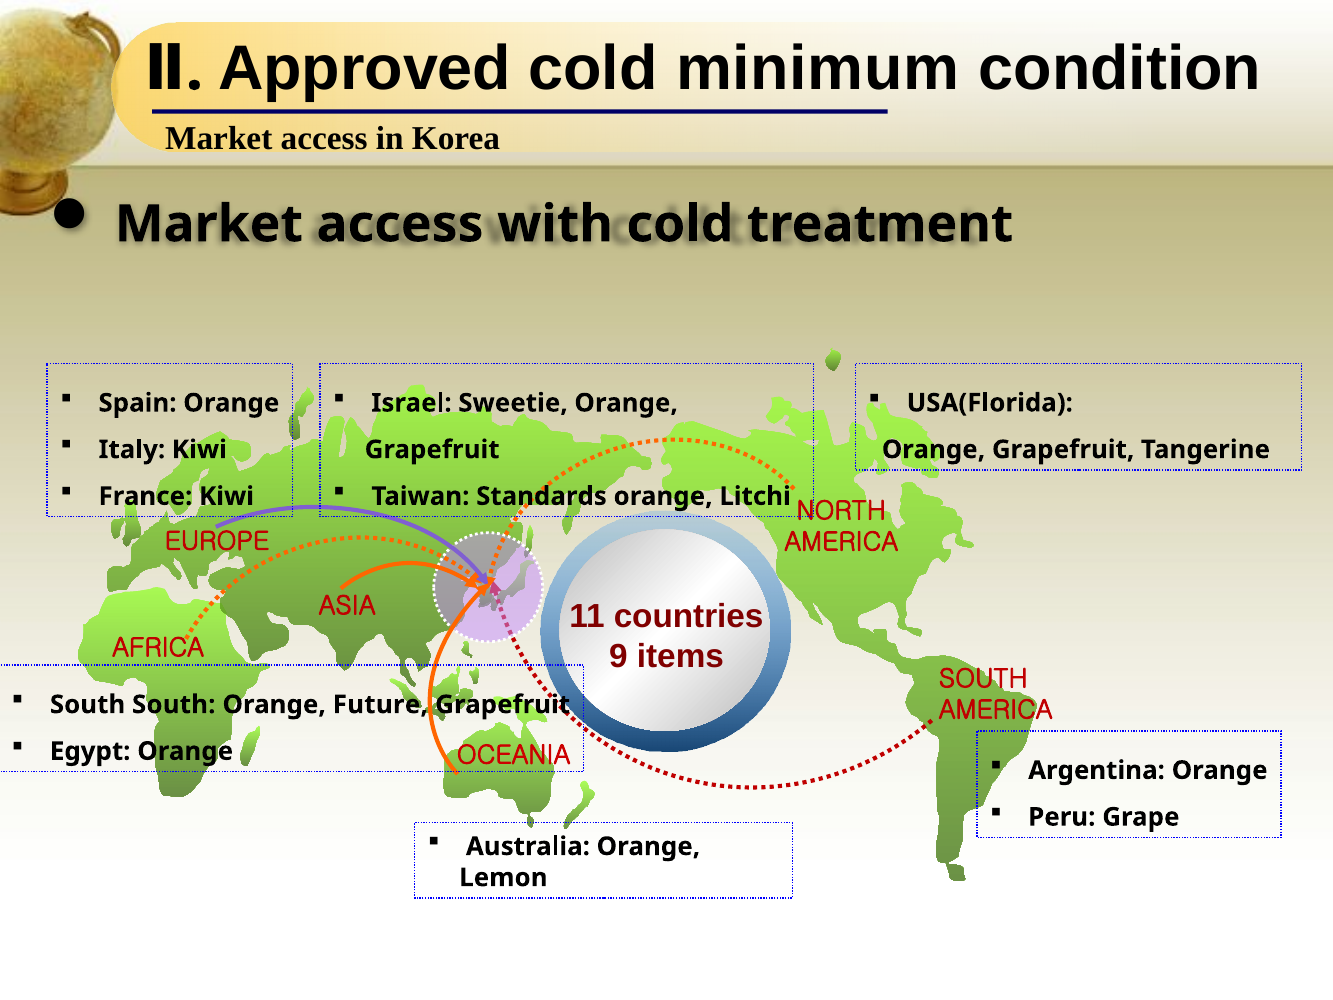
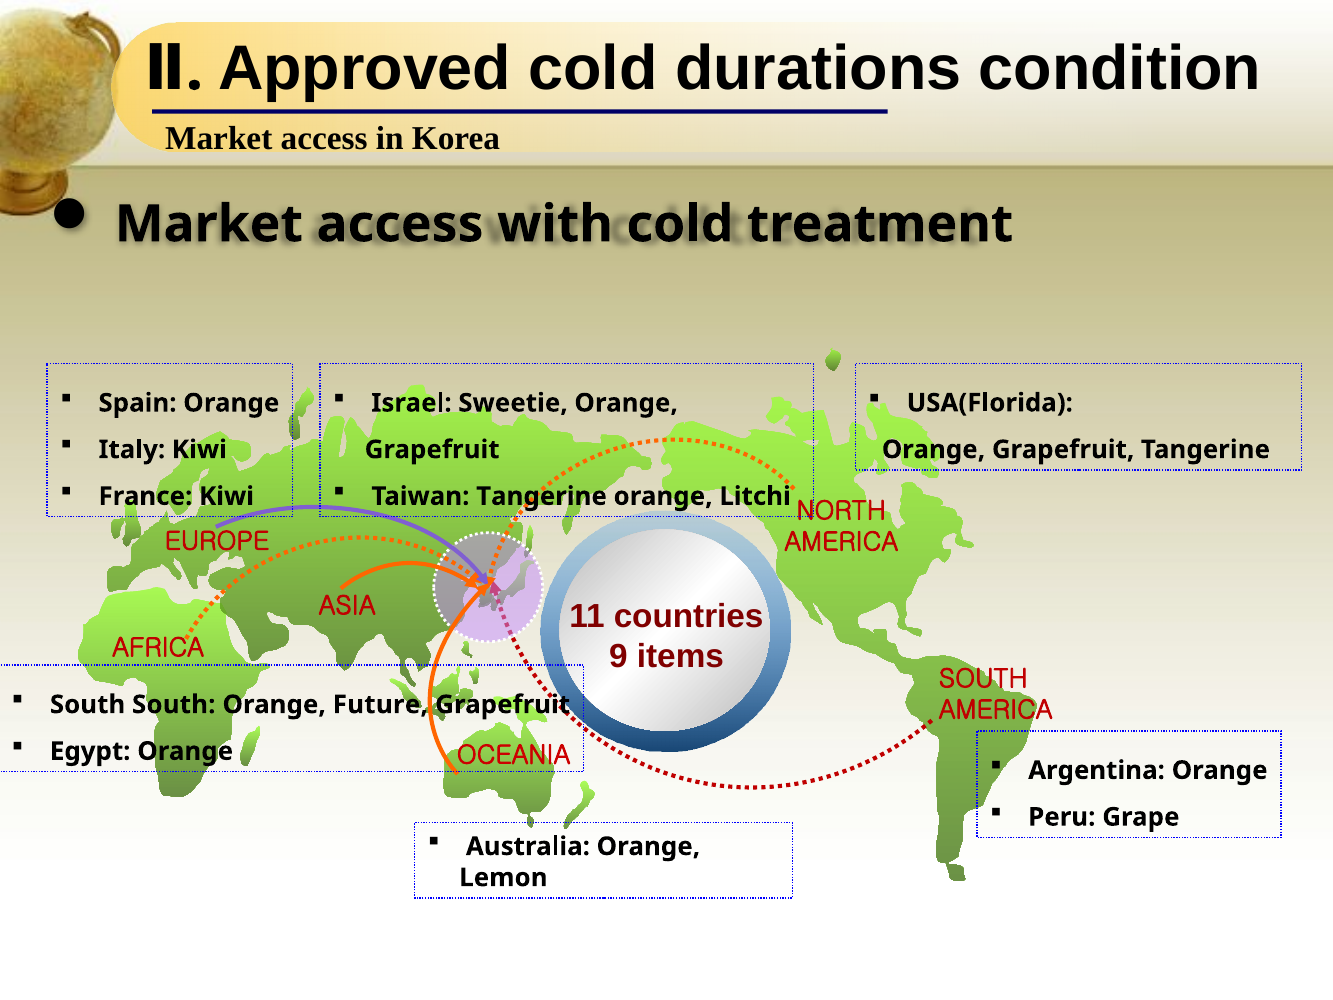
minimum: minimum -> durations
Taiwan Standards: Standards -> Tangerine
